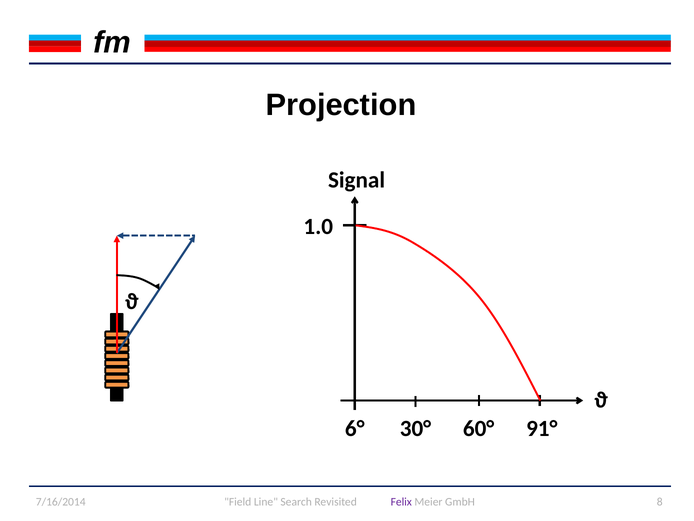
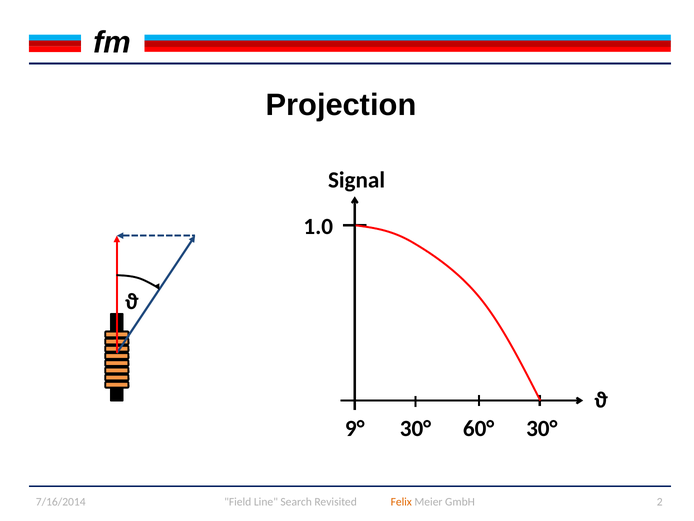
6°: 6° -> 9°
60° 91°: 91° -> 30°
Felix colour: purple -> orange
8: 8 -> 2
